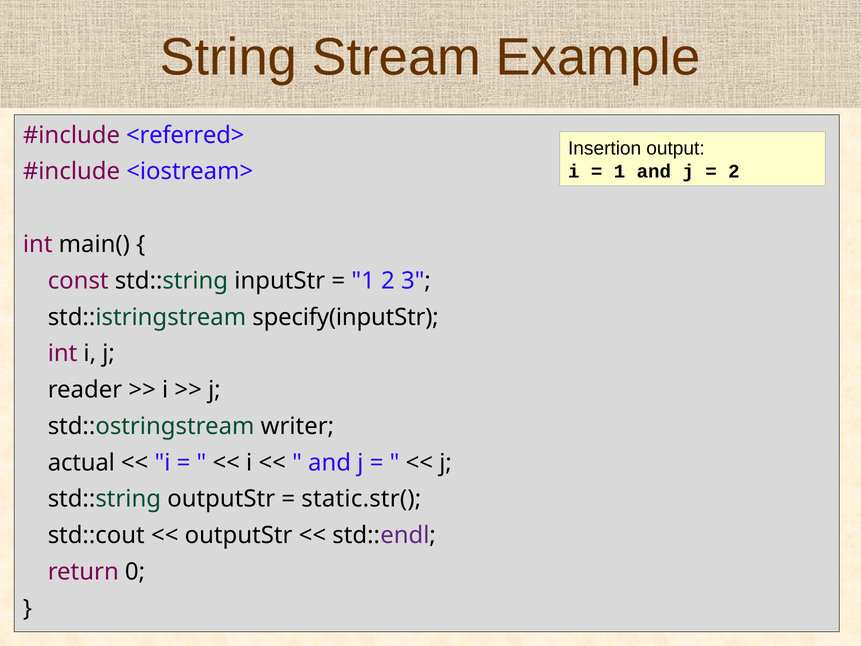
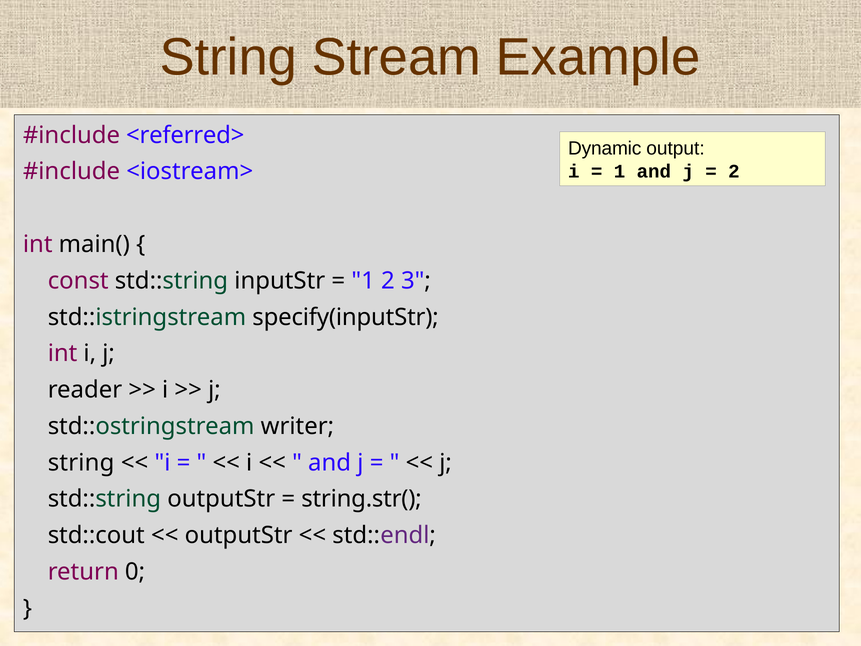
Insertion: Insertion -> Dynamic
actual at (81, 463): actual -> string
static.str(: static.str( -> string.str(
